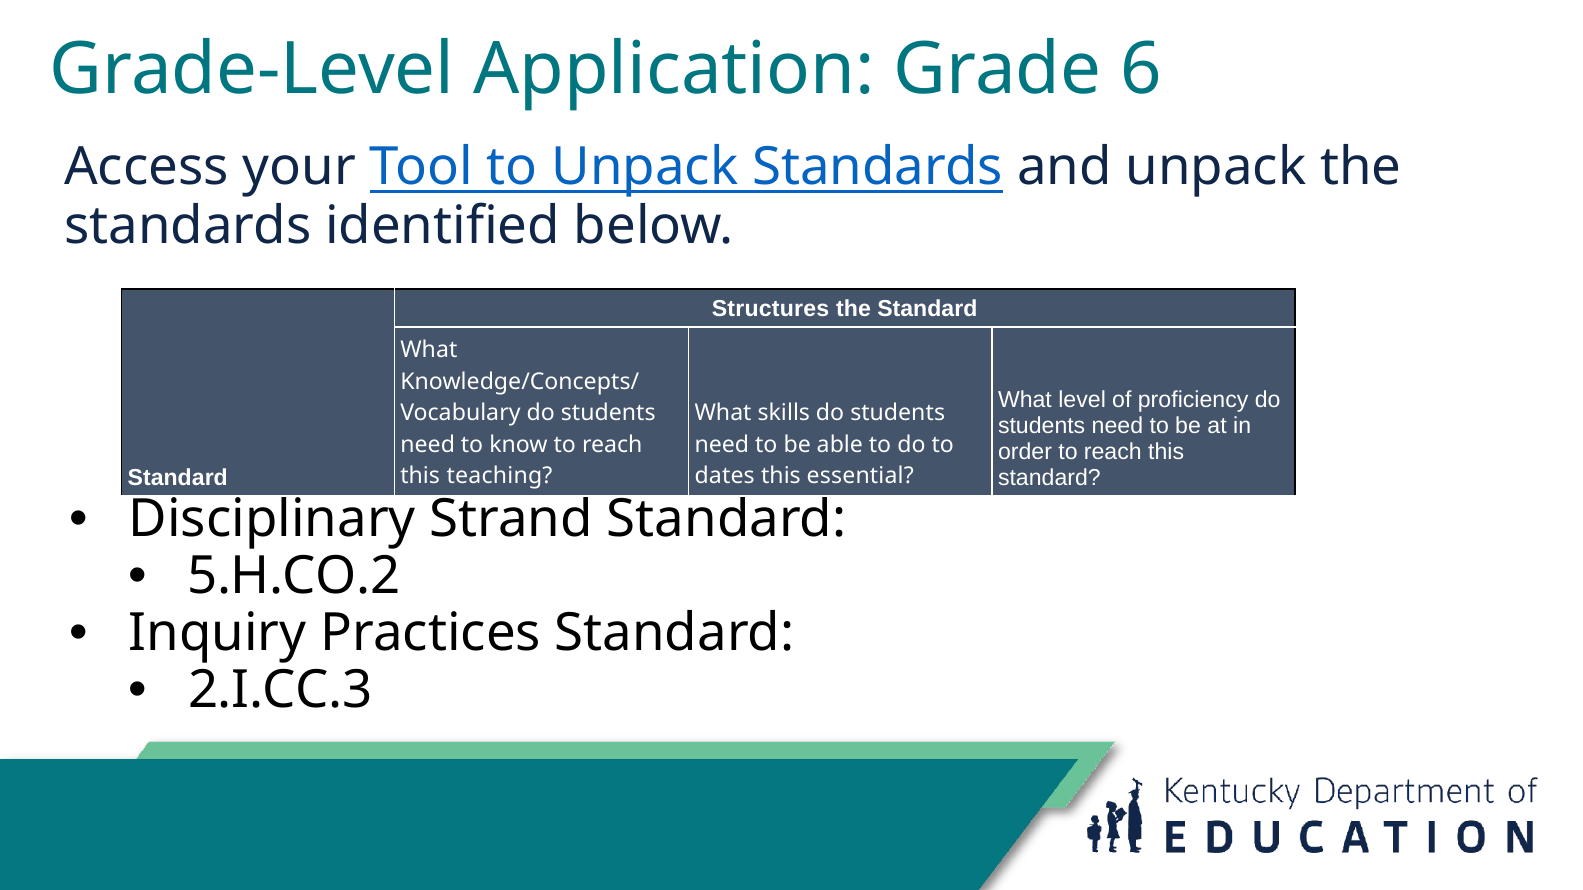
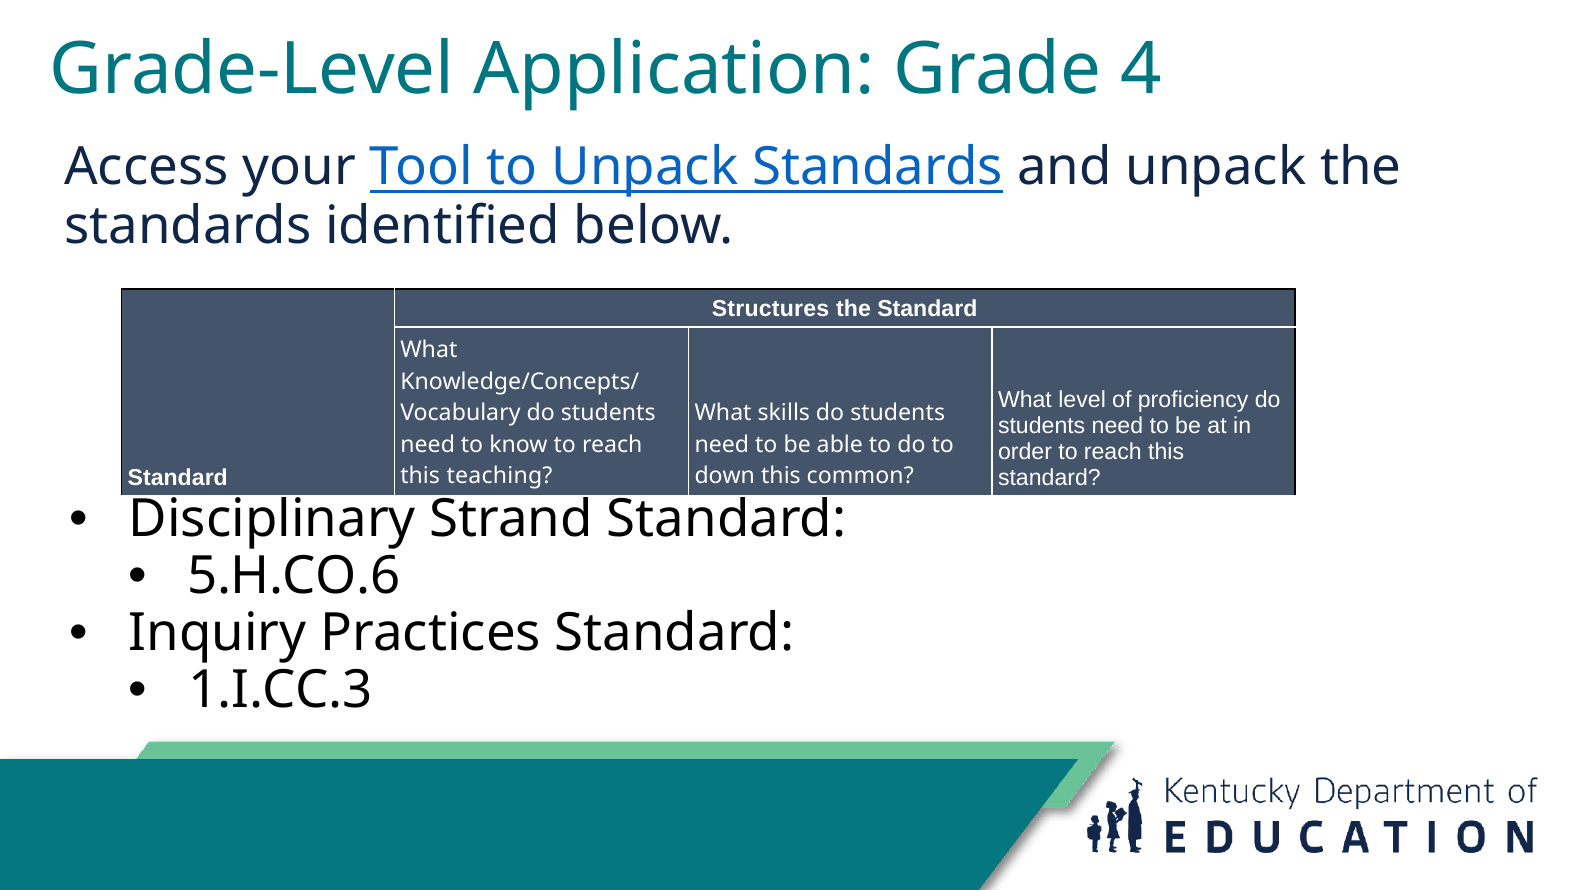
6: 6 -> 4
dates: dates -> down
essential: essential -> common
5.H.CO.2: 5.H.CO.2 -> 5.H.CO.6
2.I.CC.3: 2.I.CC.3 -> 1.I.CC.3
